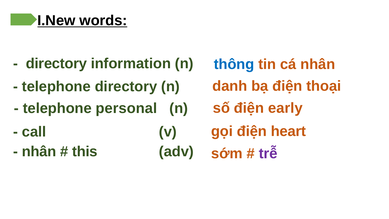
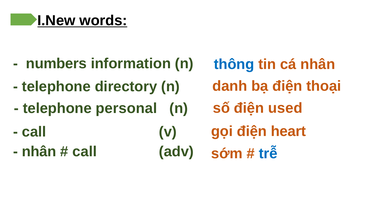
directory at (56, 63): directory -> numbers
early: early -> used
this at (85, 151): this -> call
trễ colour: purple -> blue
